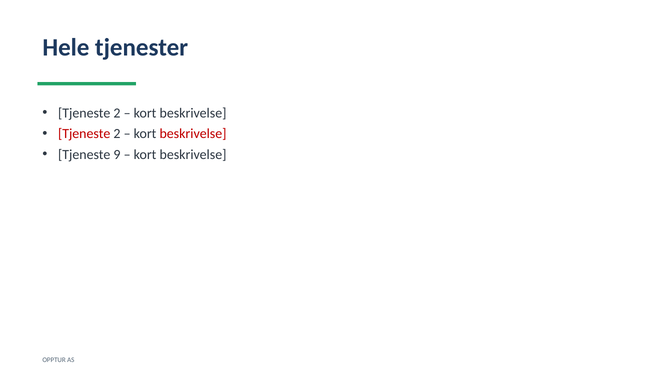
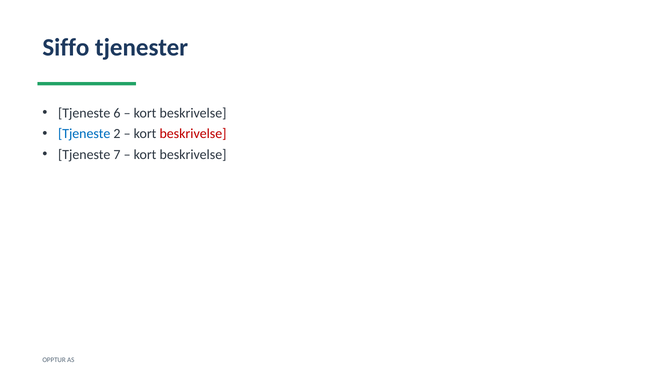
Hele: Hele -> Siffo
2 at (117, 113): 2 -> 6
Tjeneste at (84, 134) colour: red -> blue
9: 9 -> 7
